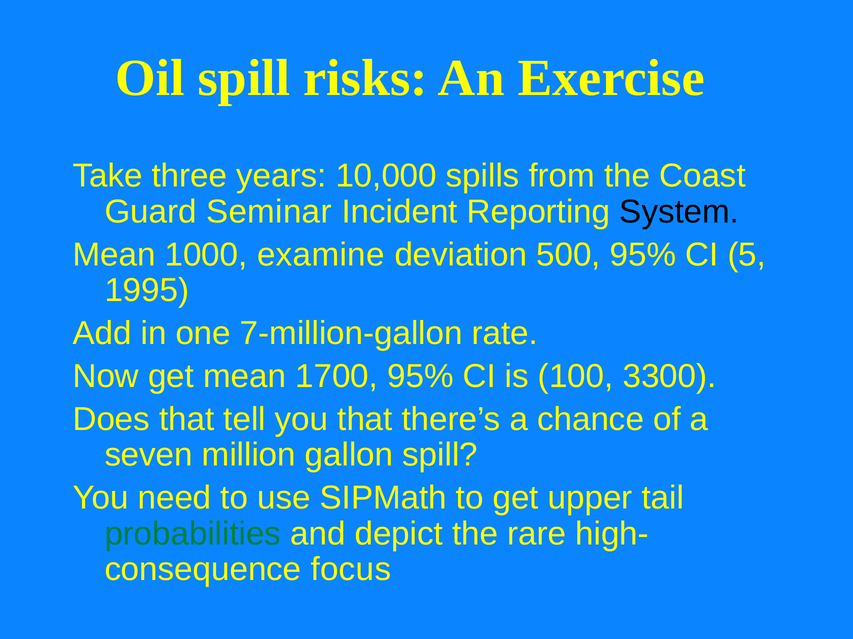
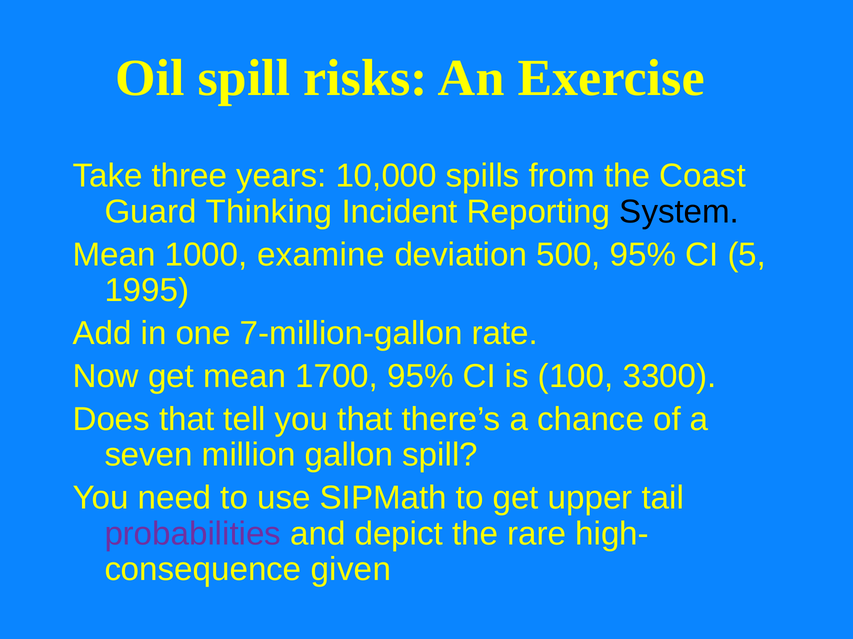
Seminar: Seminar -> Thinking
probabilities colour: green -> purple
focus: focus -> given
